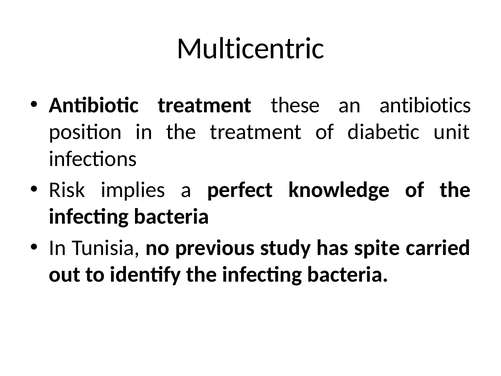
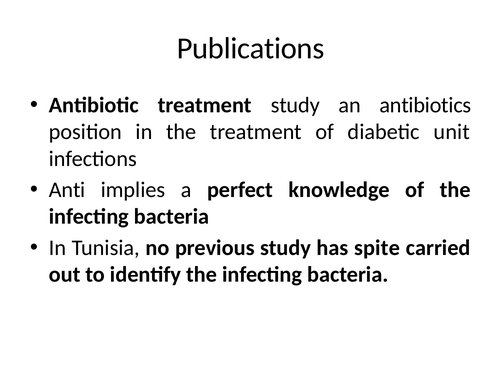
Multicentric: Multicentric -> Publications
treatment these: these -> study
Risk: Risk -> Anti
